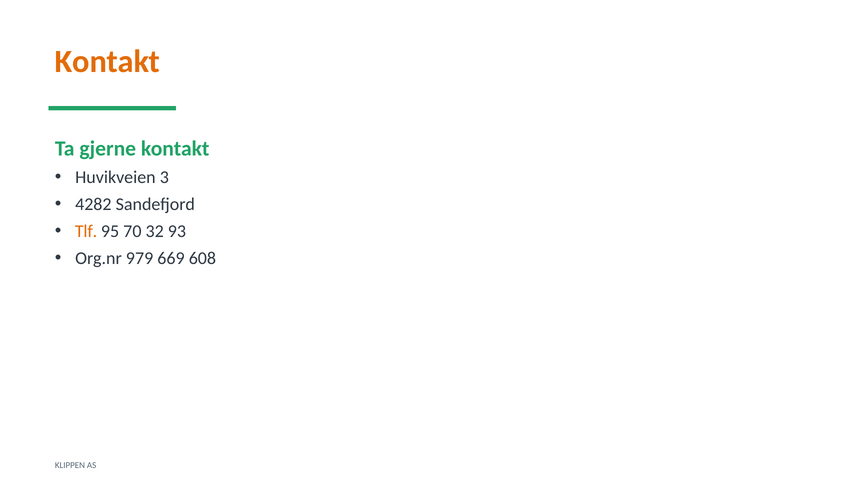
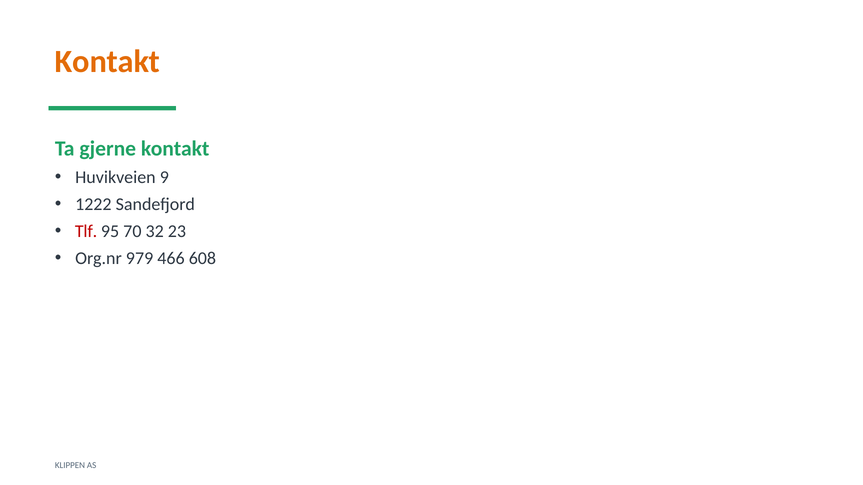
3: 3 -> 9
4282: 4282 -> 1222
Tlf colour: orange -> red
93: 93 -> 23
669: 669 -> 466
